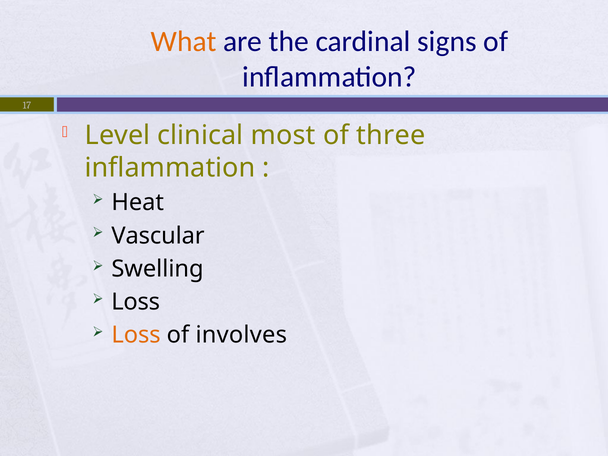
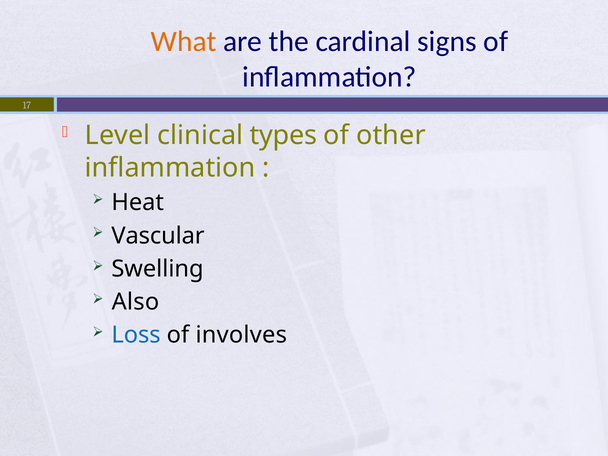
most: most -> types
three: three -> other
Loss at (136, 302): Loss -> Also
Loss at (136, 335) colour: orange -> blue
